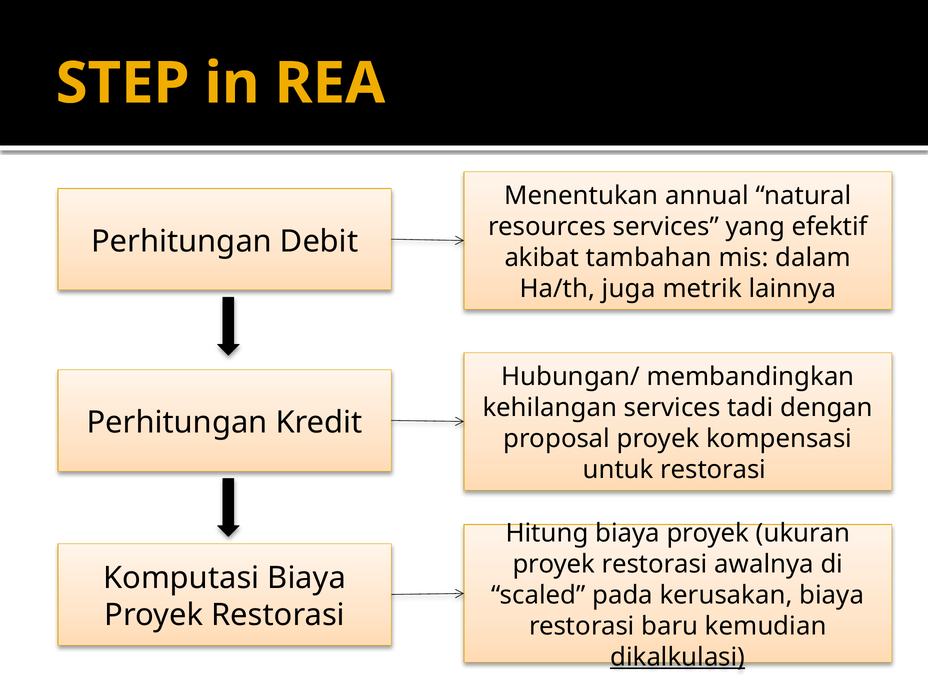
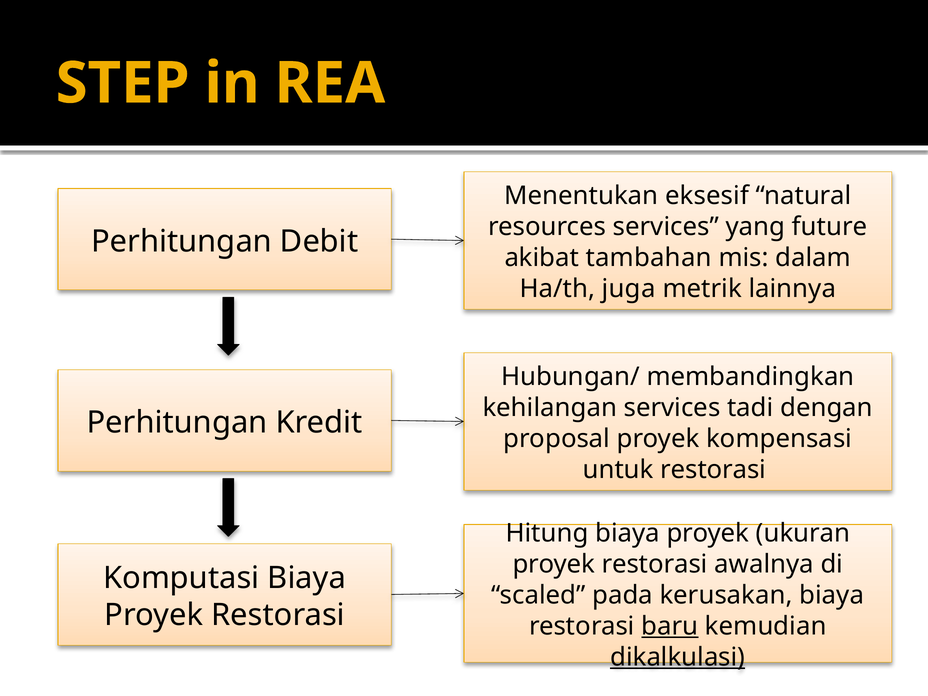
annual: annual -> eksesif
efektif: efektif -> future
baru underline: none -> present
